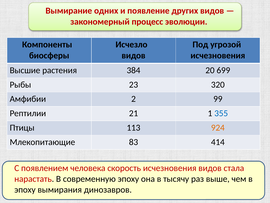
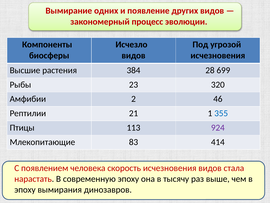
20: 20 -> 28
99: 99 -> 46
924 colour: orange -> purple
